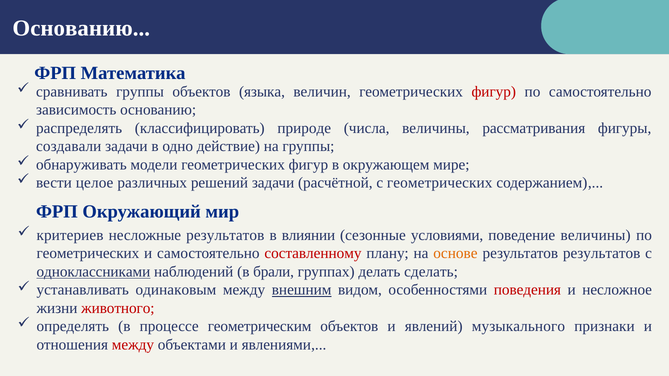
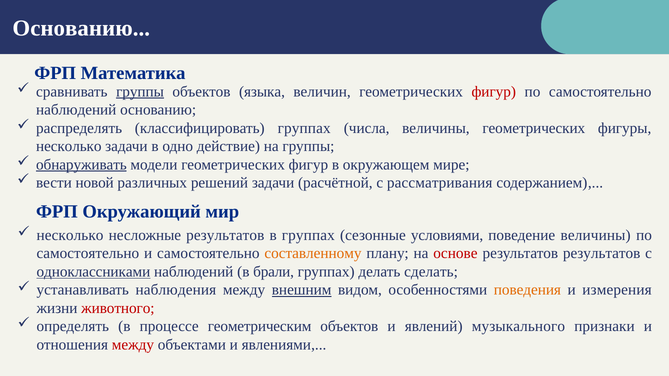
группы at (140, 92) underline: none -> present
зависимость at (76, 110): зависимость -> наблюдений
классифицировать природе: природе -> группах
величины рассматривания: рассматривания -> геометрических
создавали at (69, 146): создавали -> несколько
обнаруживать underline: none -> present
целое: целое -> новой
с геометрических: геометрических -> рассматривания
критериев at (70, 235): критериев -> несколько
в влиянии: влиянии -> группах
геометрических at (88, 254): геометрических -> самостоятельно
составленному colour: red -> orange
основе colour: orange -> red
одинаковым: одинаковым -> наблюдения
поведения colour: red -> orange
несложное: несложное -> измерения
